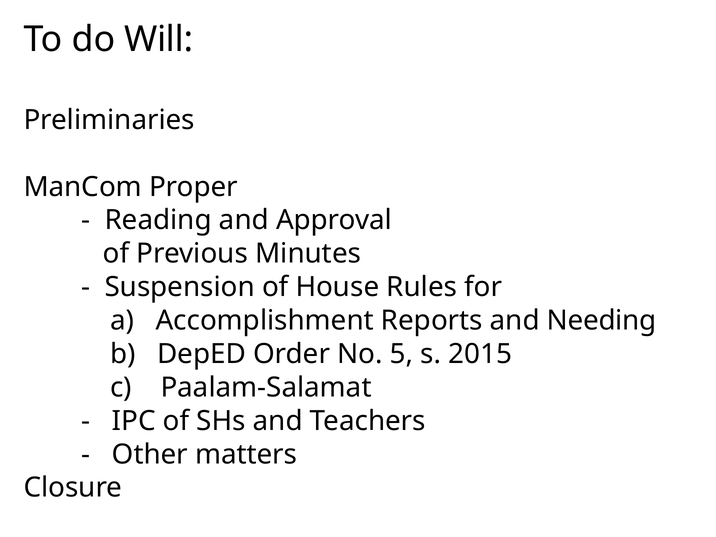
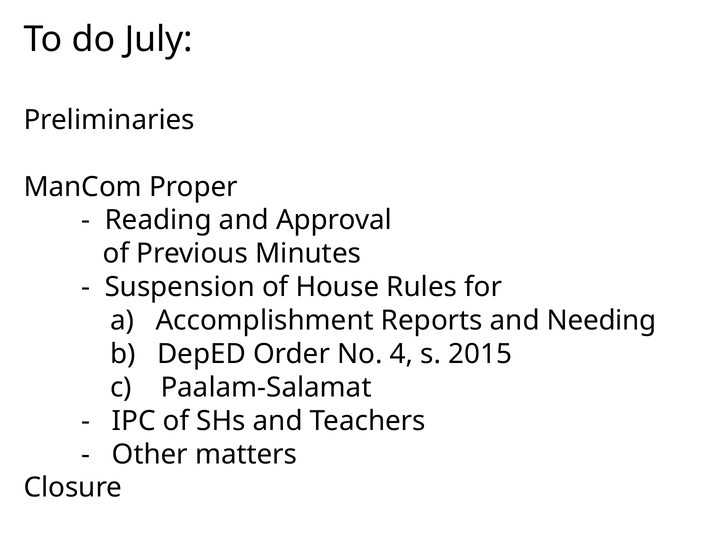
Will: Will -> July
5: 5 -> 4
